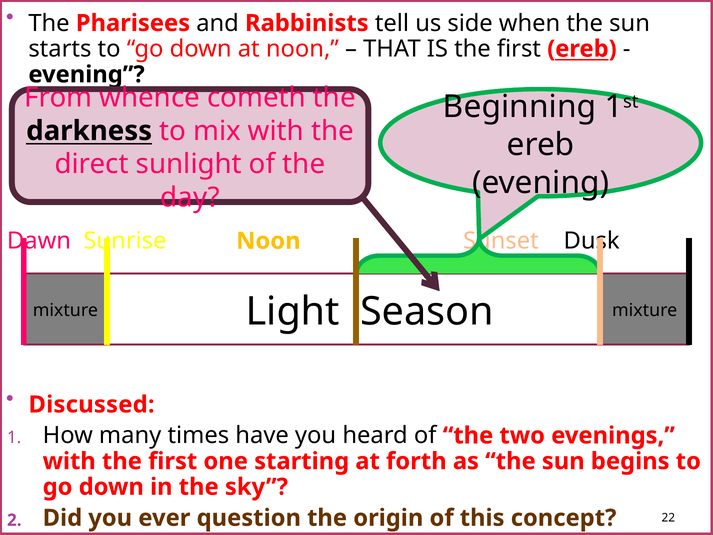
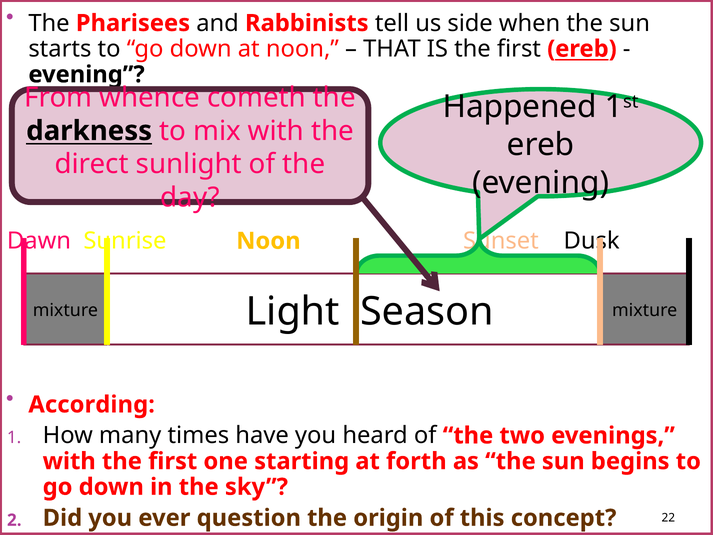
Beginning: Beginning -> Happened
Discussed: Discussed -> According
